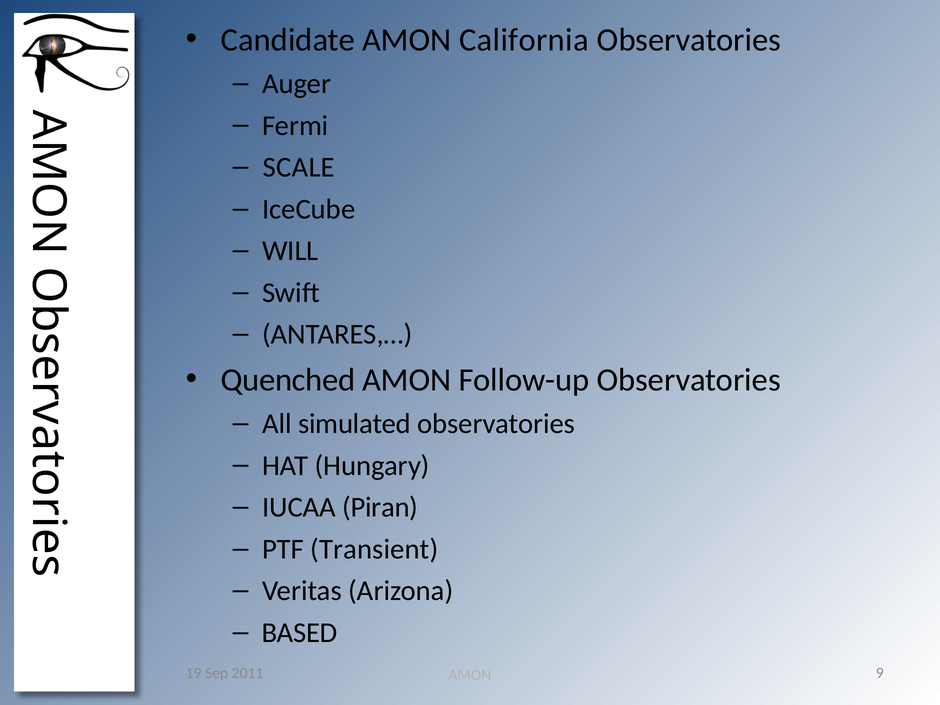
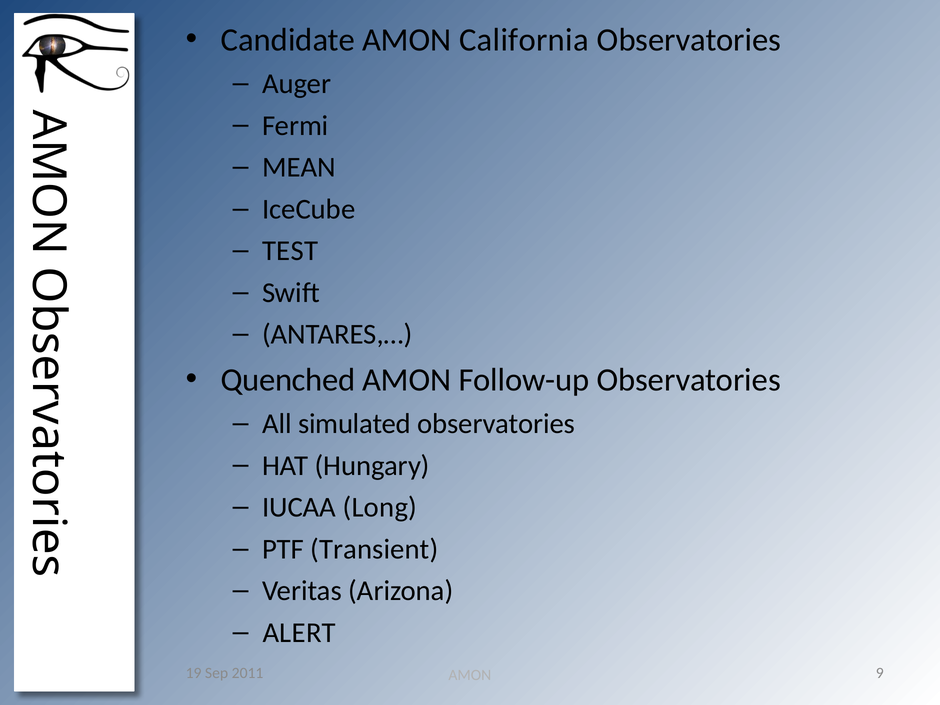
SCALE: SCALE -> MEAN
WILL: WILL -> TEST
Piran: Piran -> Long
BASED: BASED -> ALERT
